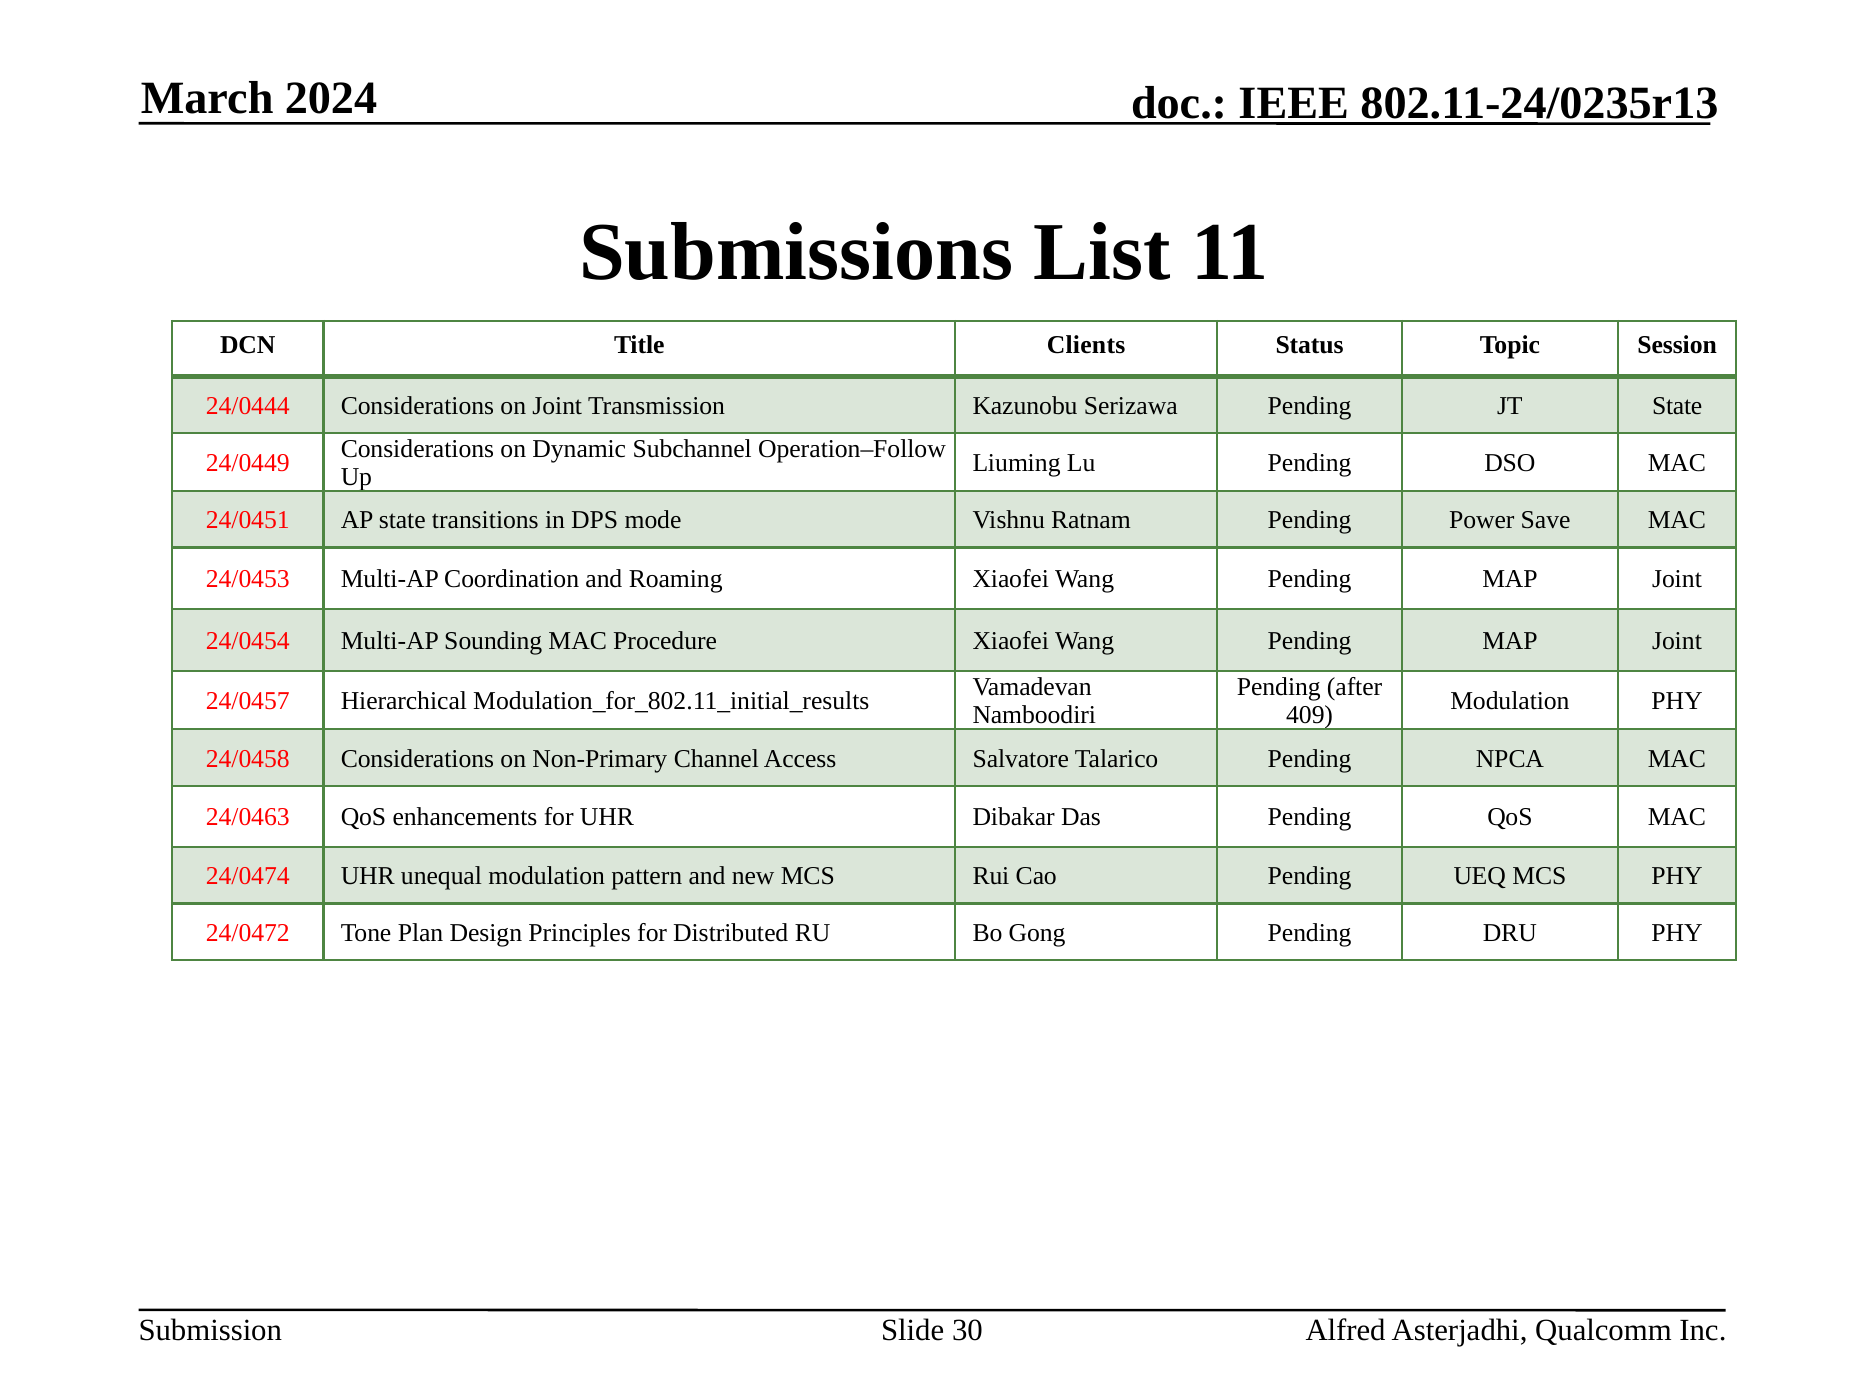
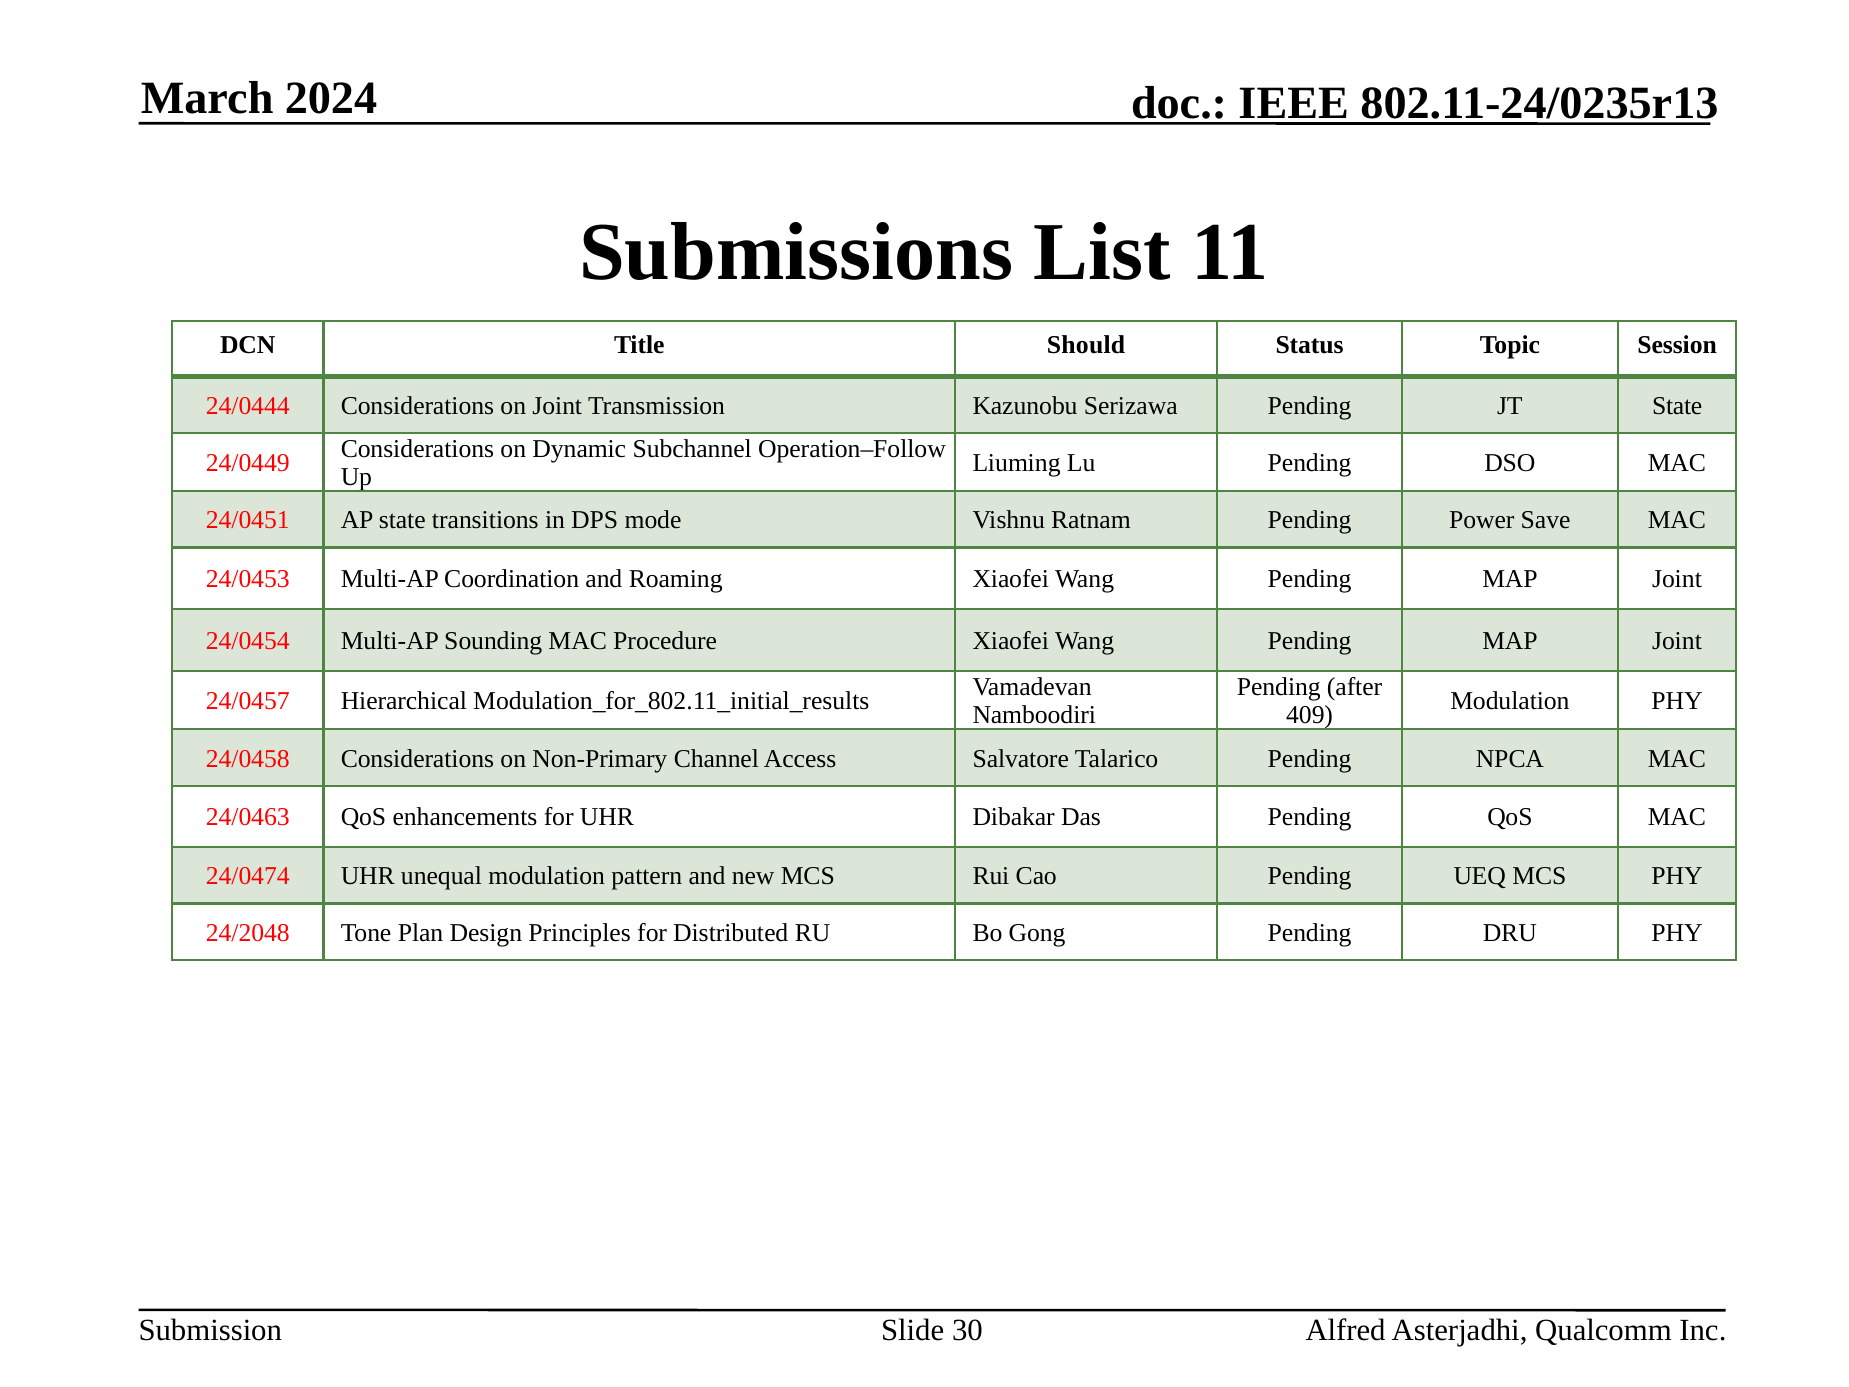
Clients: Clients -> Should
24/0472: 24/0472 -> 24/2048
